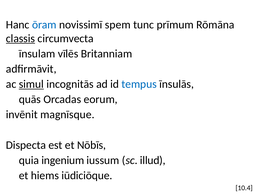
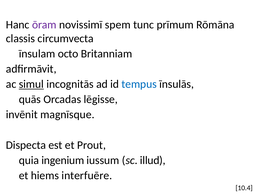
ōram colour: blue -> purple
classis underline: present -> none
vīlēs: vīlēs -> octo
eorum: eorum -> lēgisse
Nōbīs: Nōbīs -> Prout
iūdiciōque: iūdiciōque -> interfuēre
